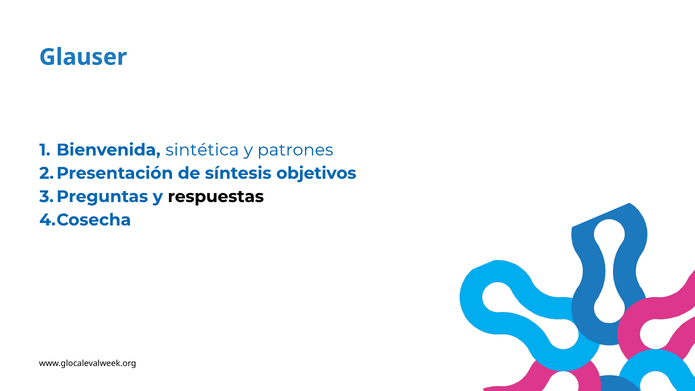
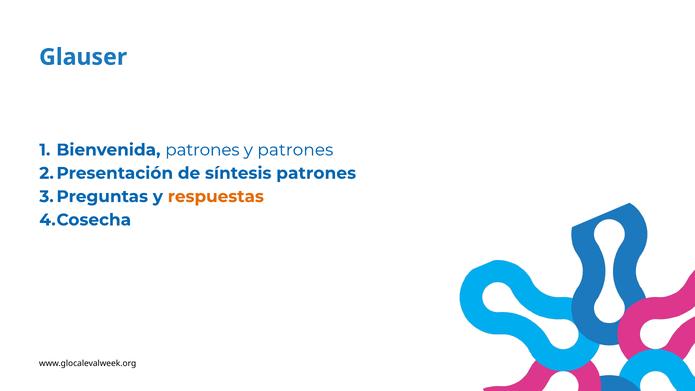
Bienvenida sintética: sintética -> patrones
síntesis objetivos: objetivos -> patrones
respuestas colour: black -> orange
